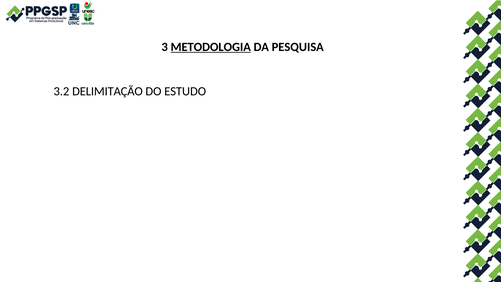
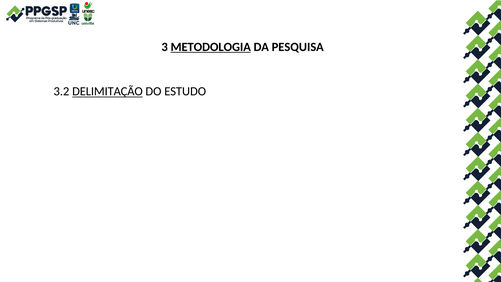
DELIMITAÇÃO underline: none -> present
